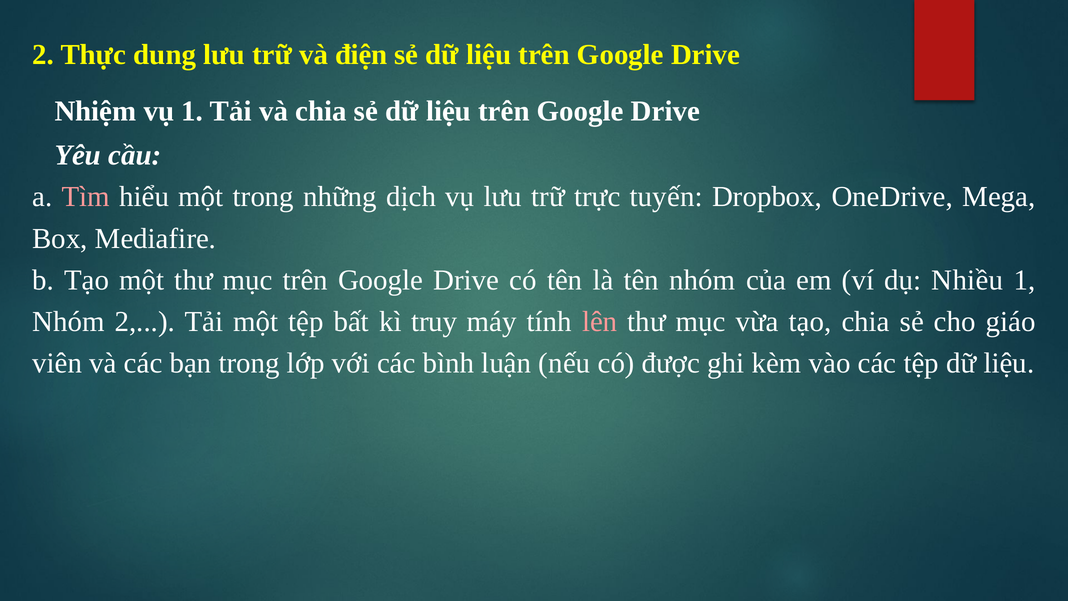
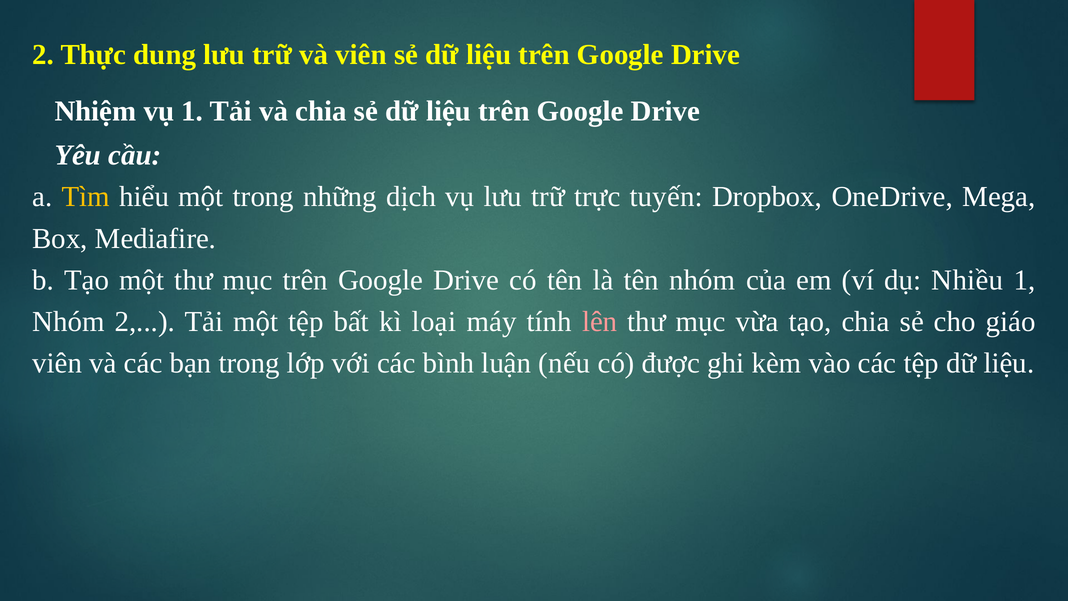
và điện: điện -> viên
Tìm colour: pink -> yellow
truy: truy -> loại
